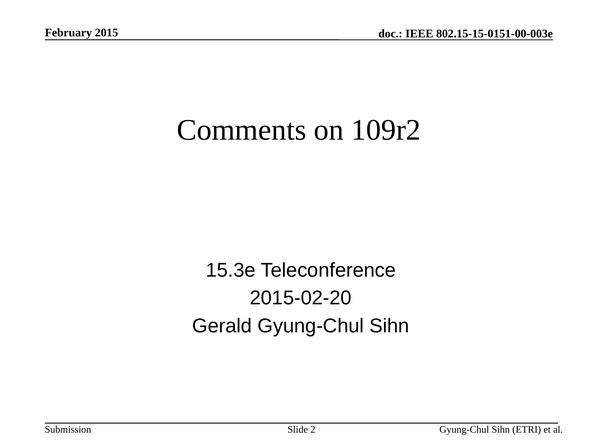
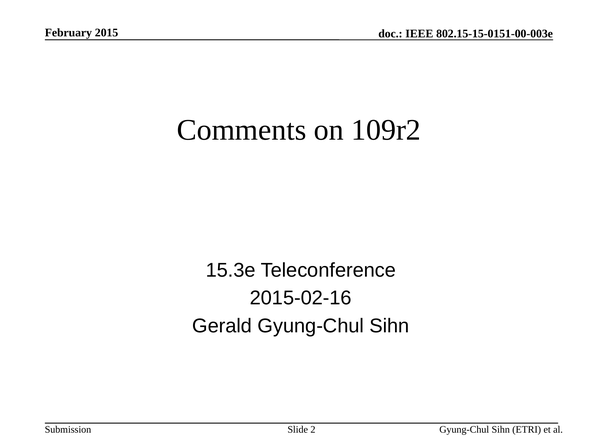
2015-02-20: 2015-02-20 -> 2015-02-16
